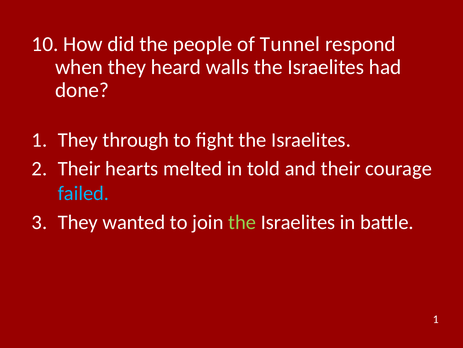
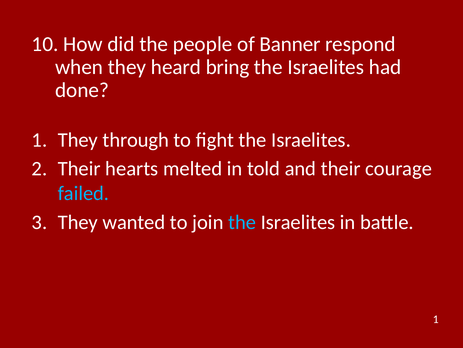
Tunnel: Tunnel -> Banner
walls: walls -> bring
the at (242, 222) colour: light green -> light blue
